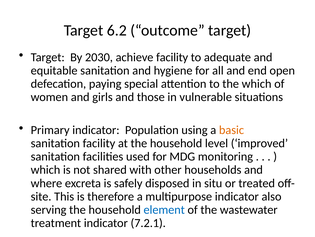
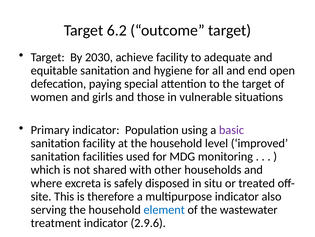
the which: which -> target
basic colour: orange -> purple
7.2.1: 7.2.1 -> 2.9.6
